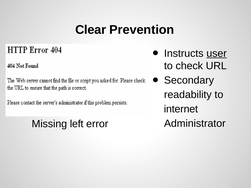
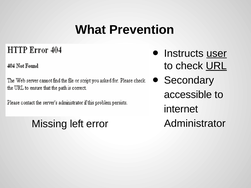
Clear: Clear -> What
URL underline: none -> present
readability: readability -> accessible
